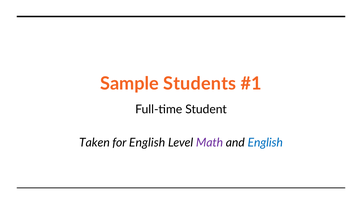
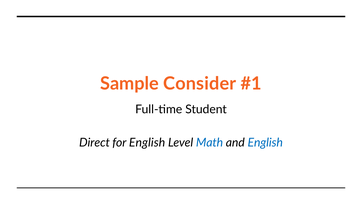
Students: Students -> Consider
Taken: Taken -> Direct
Math colour: purple -> blue
